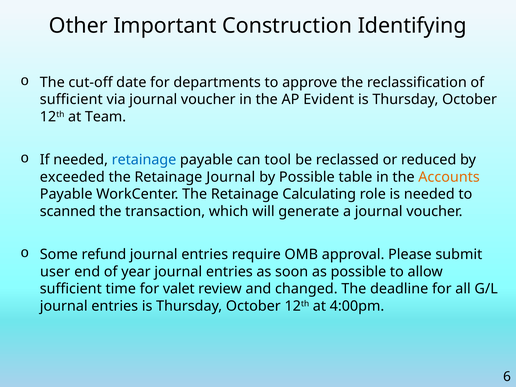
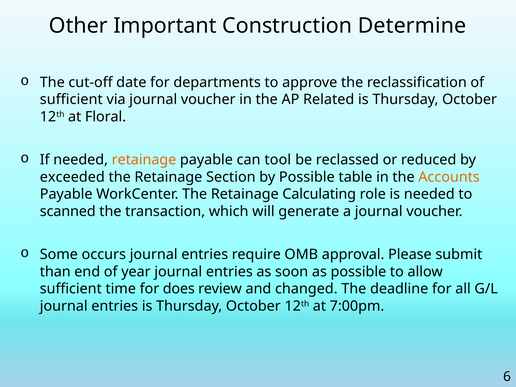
Identifying: Identifying -> Determine
Evident: Evident -> Related
Team: Team -> Floral
retainage at (144, 160) colour: blue -> orange
Retainage Journal: Journal -> Section
refund: refund -> occurs
user: user -> than
valet: valet -> does
4:00pm: 4:00pm -> 7:00pm
